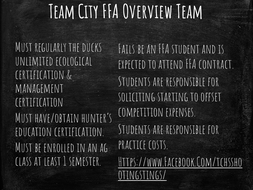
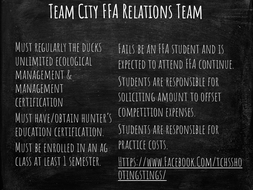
Overview: Overview -> Relations
contract: contract -> continue
certification at (40, 75): certification -> management
starting: starting -> amount
